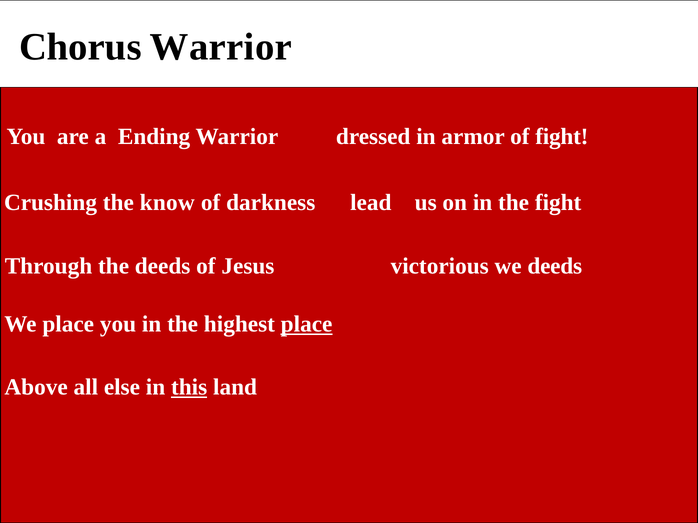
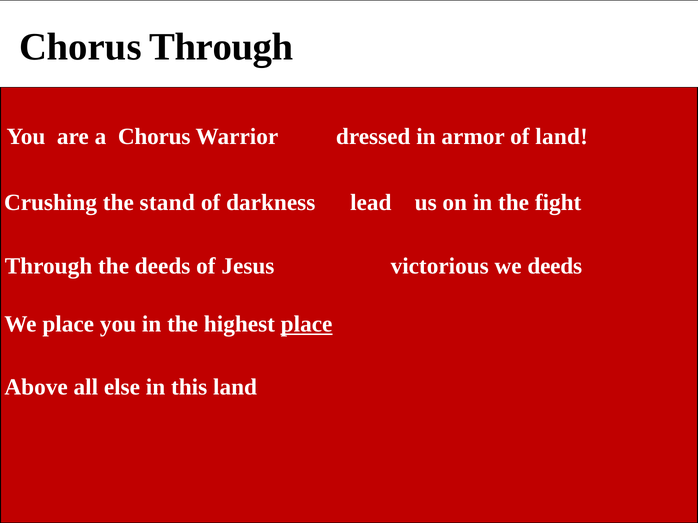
Chorus Warrior: Warrior -> Through
a Ending: Ending -> Chorus
of fight: fight -> land
know: know -> stand
this underline: present -> none
